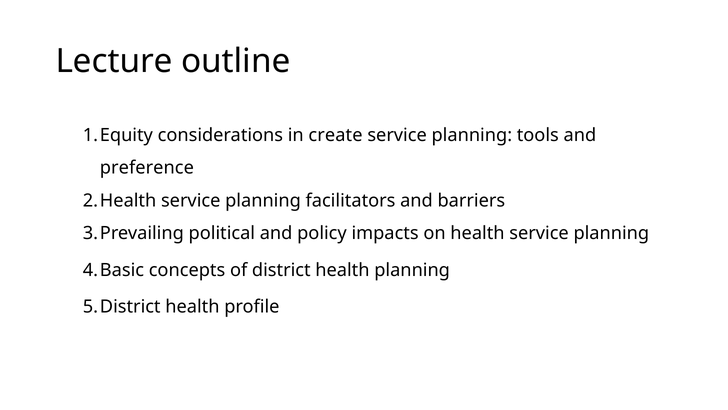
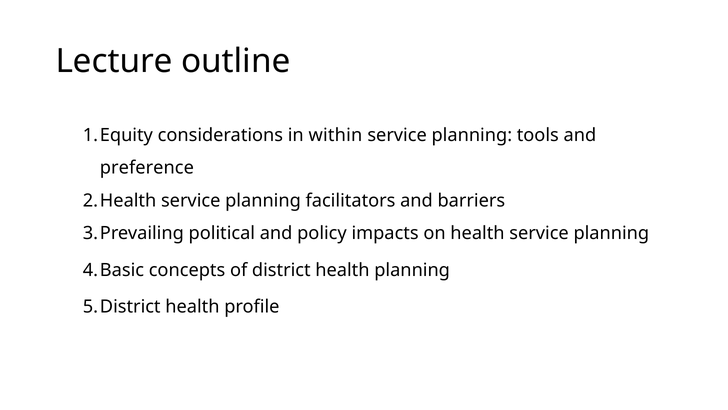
create: create -> within
